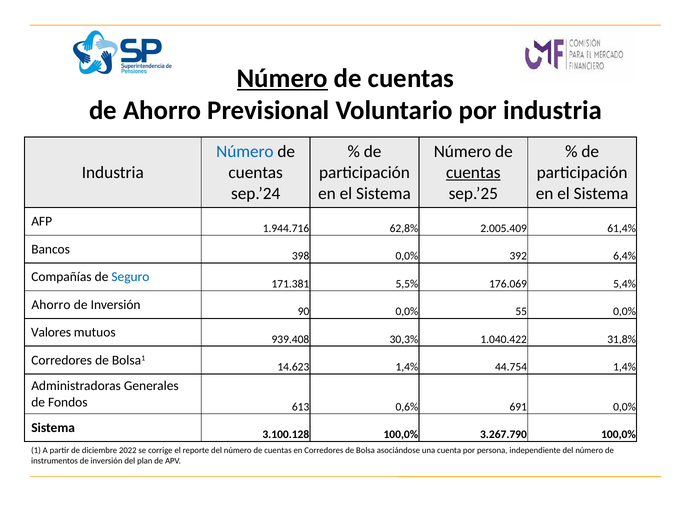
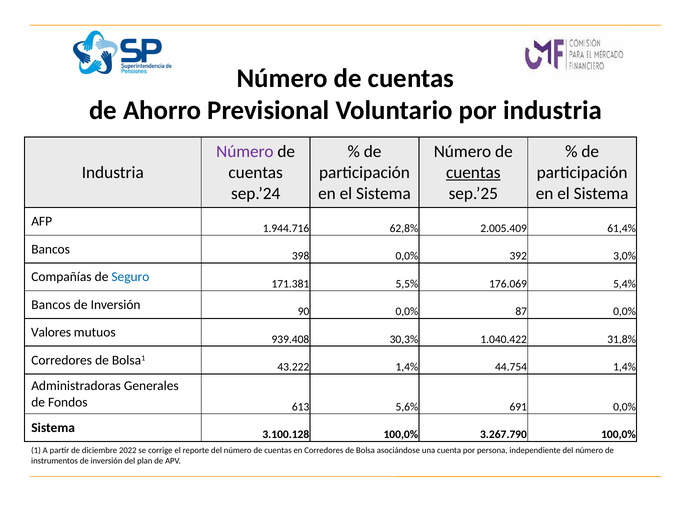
Número at (282, 78) underline: present -> none
Número at (245, 151) colour: blue -> purple
6,4%: 6,4% -> 3,0%
Ahorro at (51, 305): Ahorro -> Bancos
55: 55 -> 87
14.623: 14.623 -> 43.222
0,6%: 0,6% -> 5,6%
